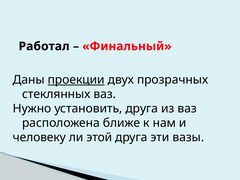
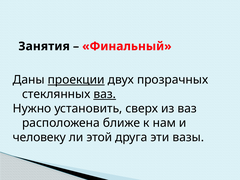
Работал: Работал -> Занятия
ваз at (105, 94) underline: none -> present
установить друга: друга -> сверх
